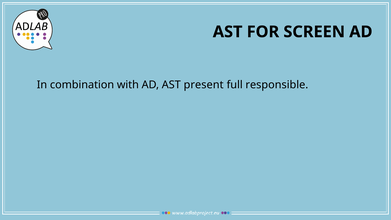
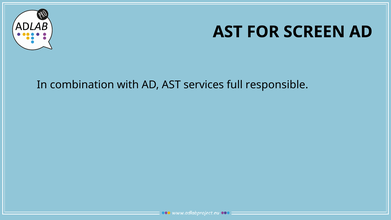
present: present -> services
